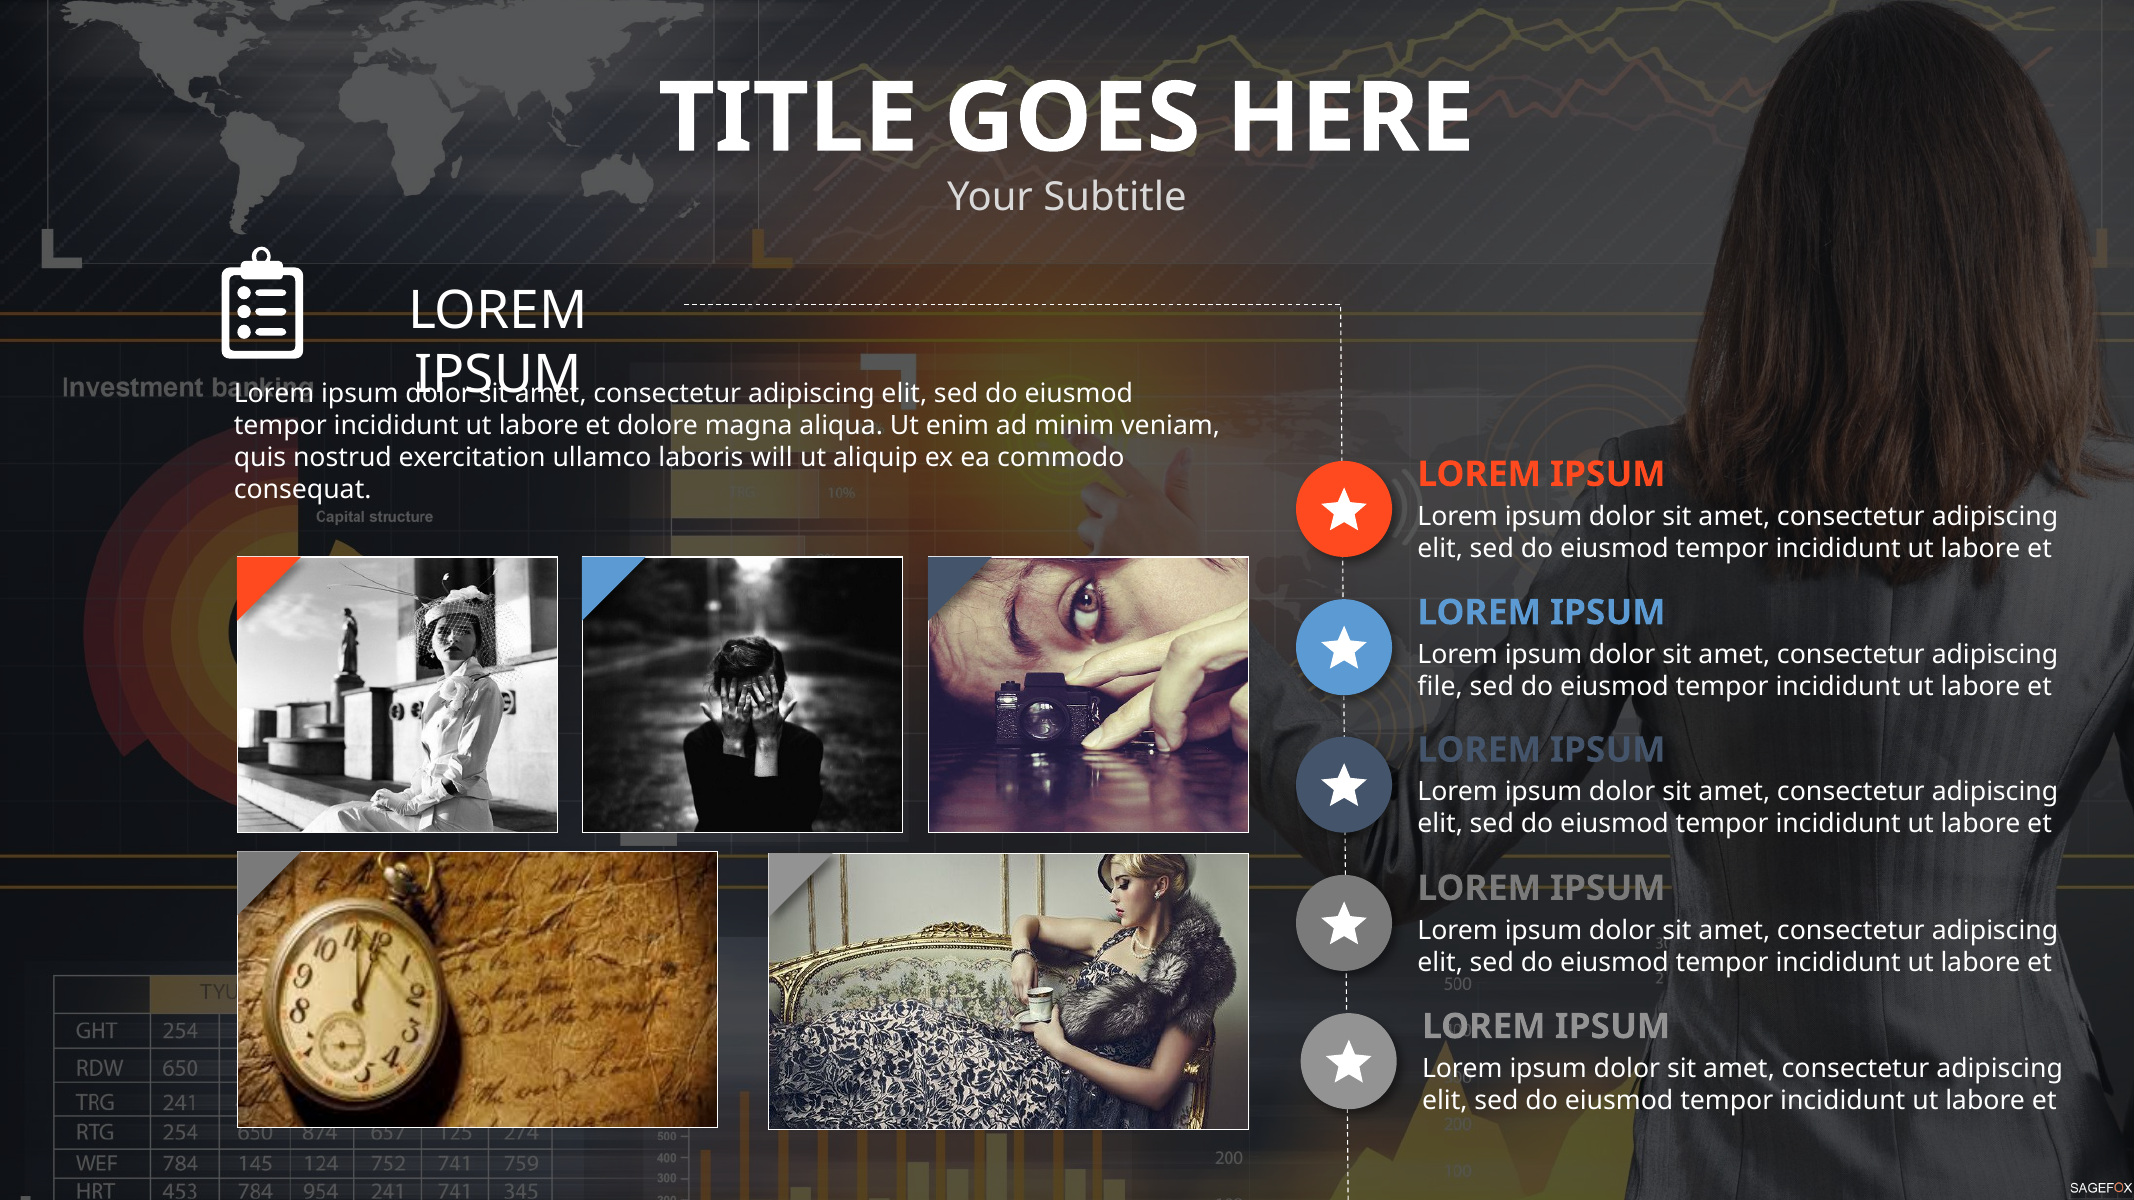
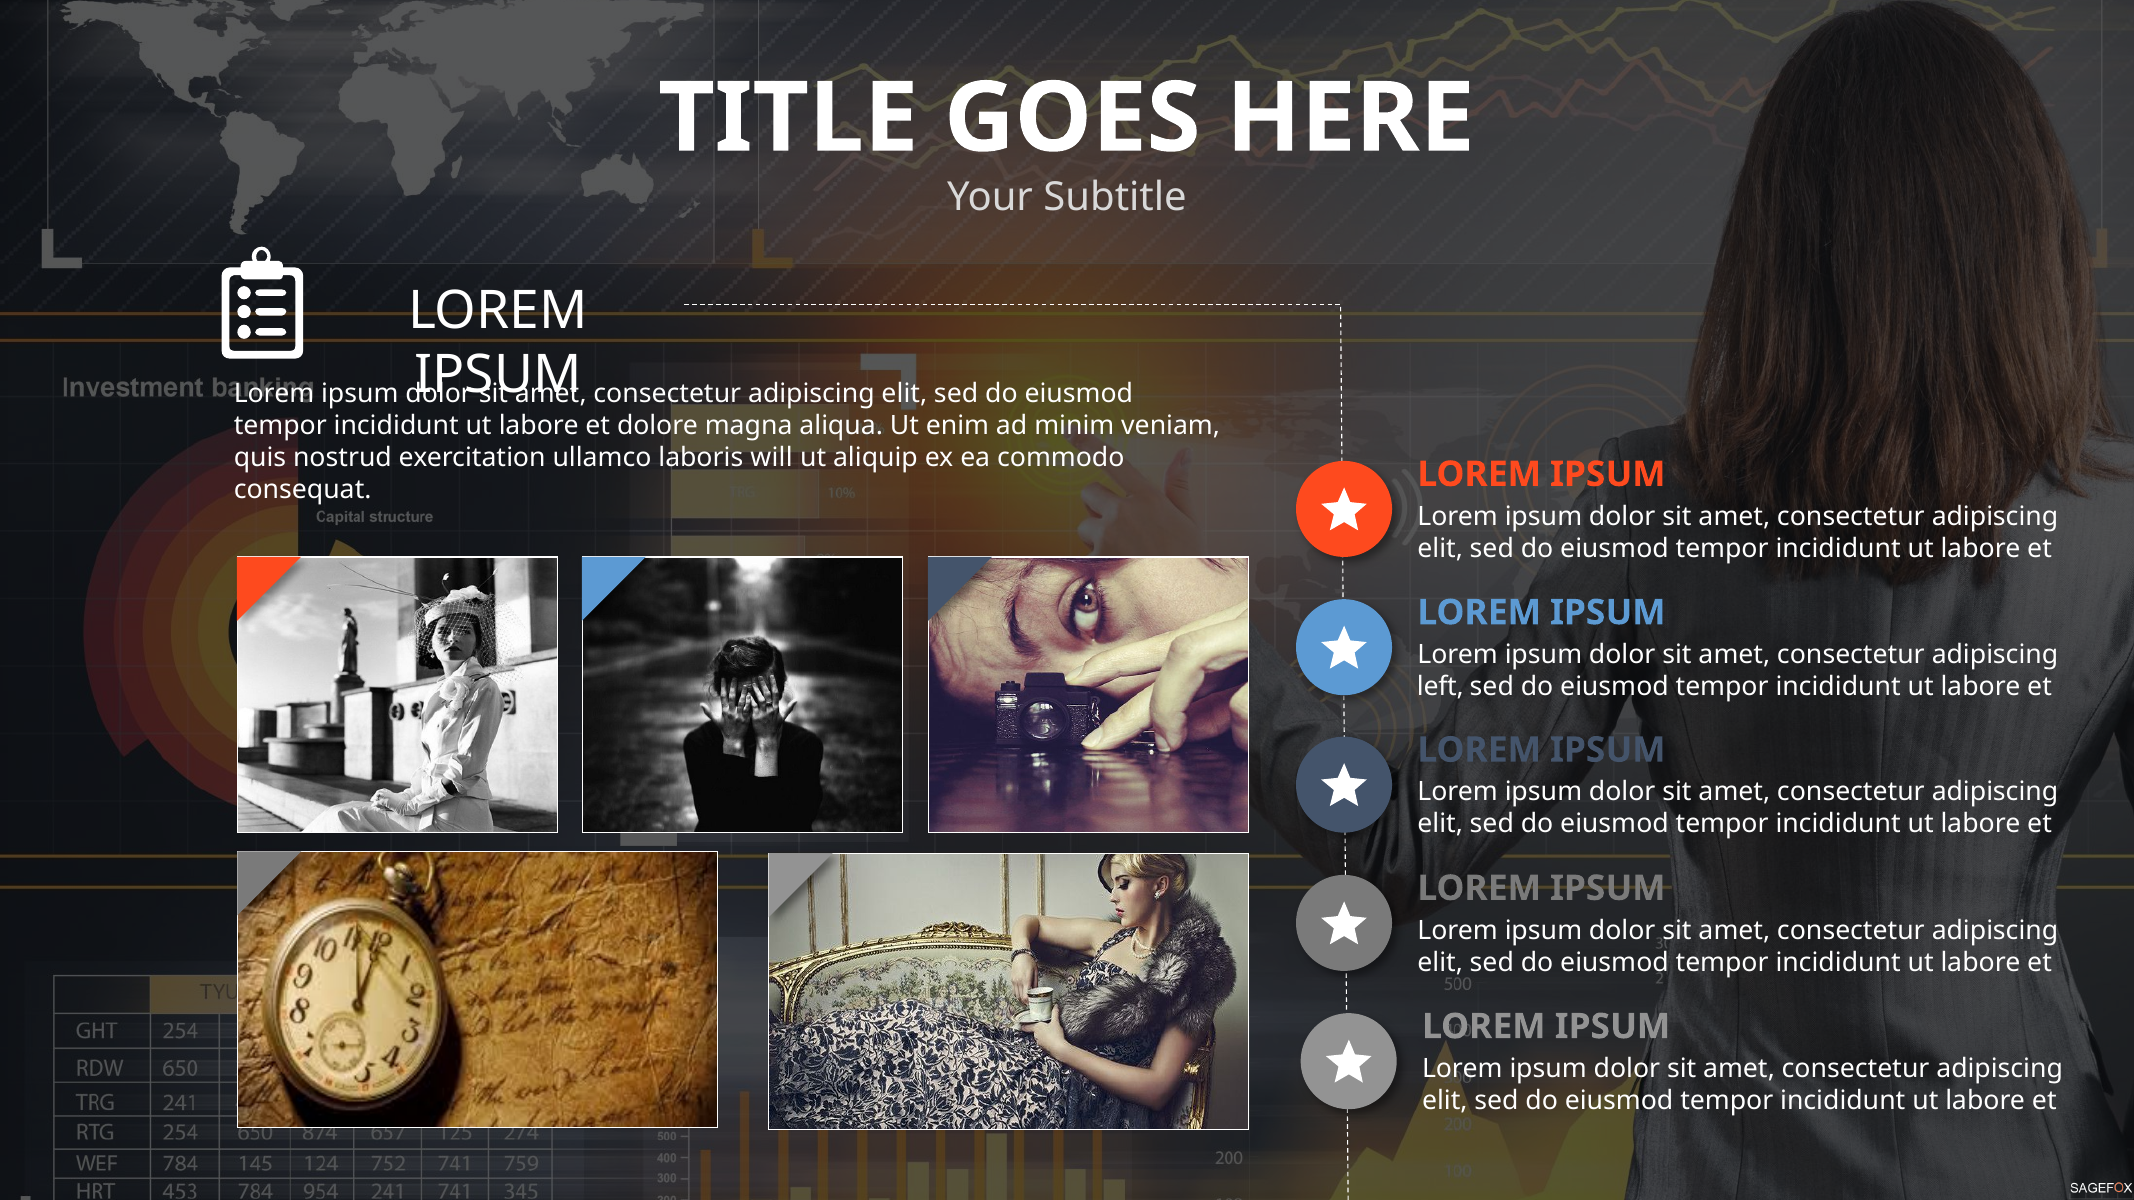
file: file -> left
